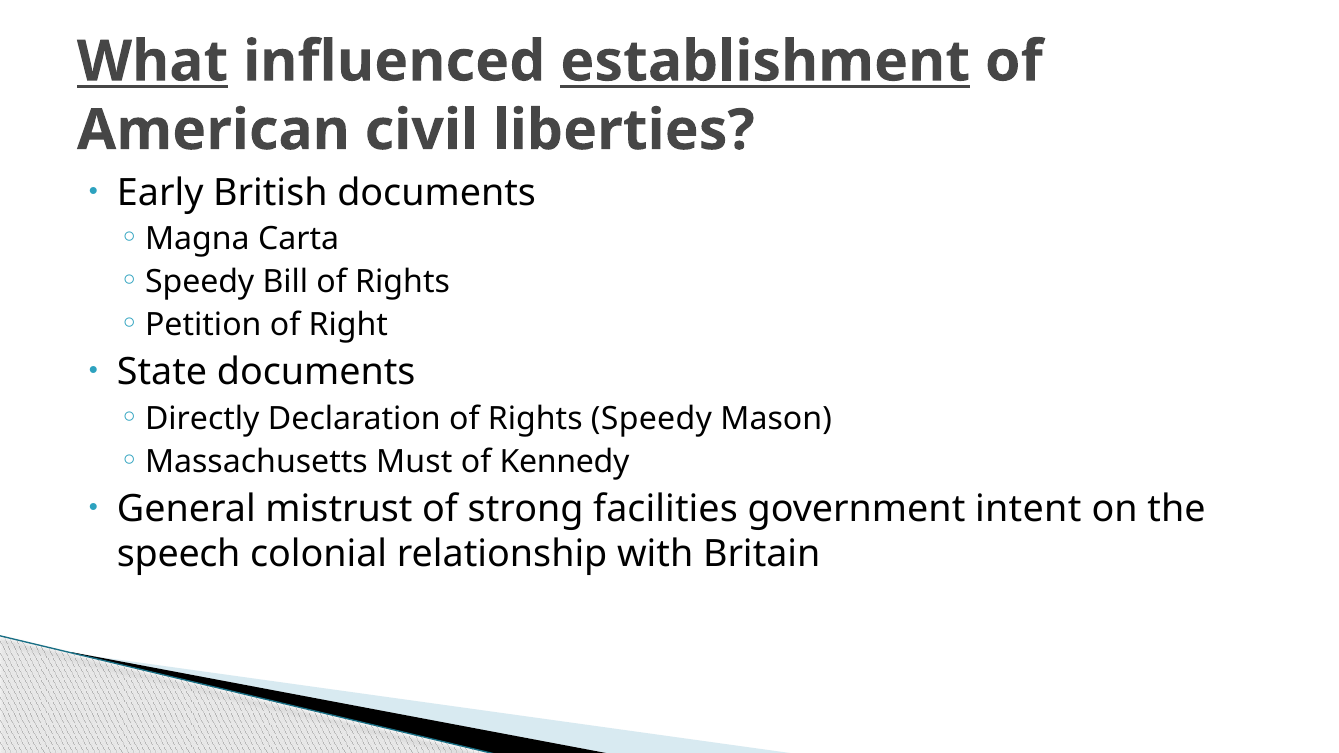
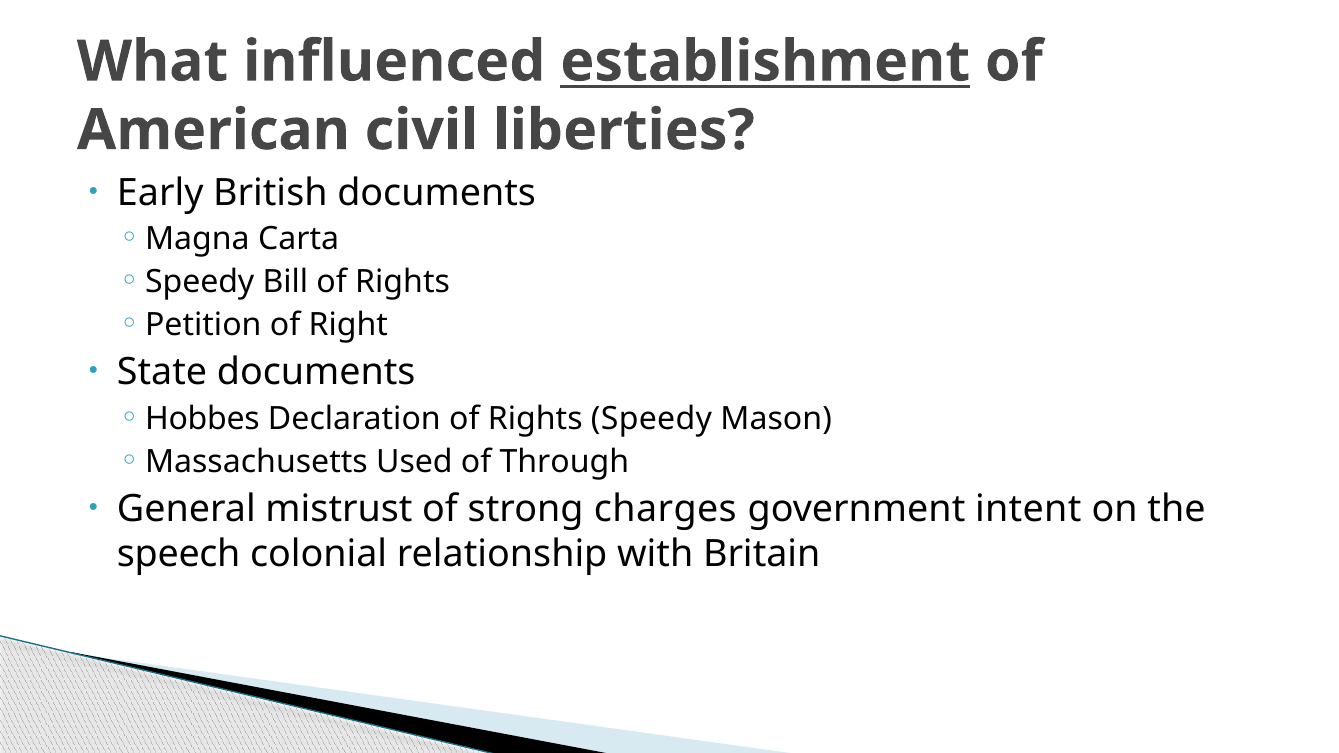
What underline: present -> none
Directly: Directly -> Hobbes
Must: Must -> Used
Kennedy: Kennedy -> Through
facilities: facilities -> charges
